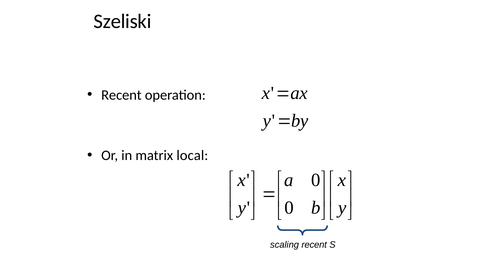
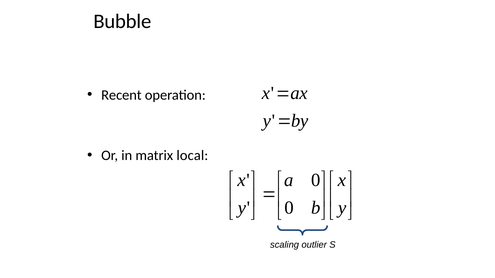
Szeliski: Szeliski -> Bubble
scaling recent: recent -> outlier
